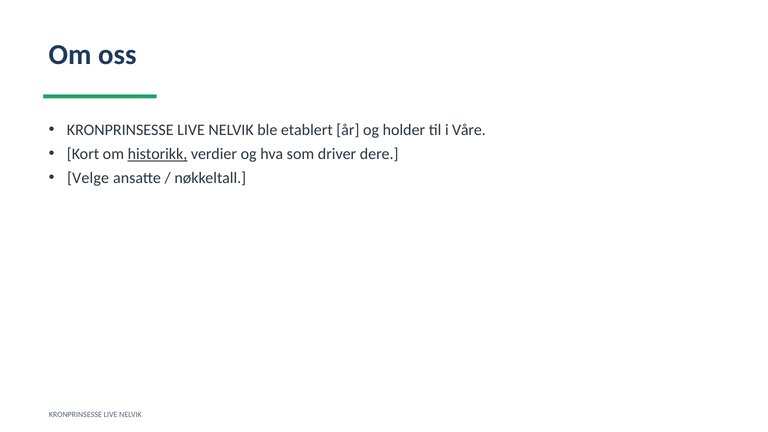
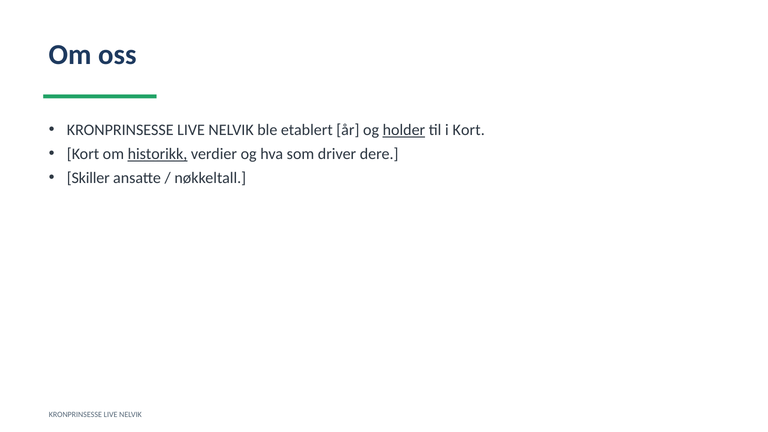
holder underline: none -> present
i Våre: Våre -> Kort
Velge: Velge -> Skiller
